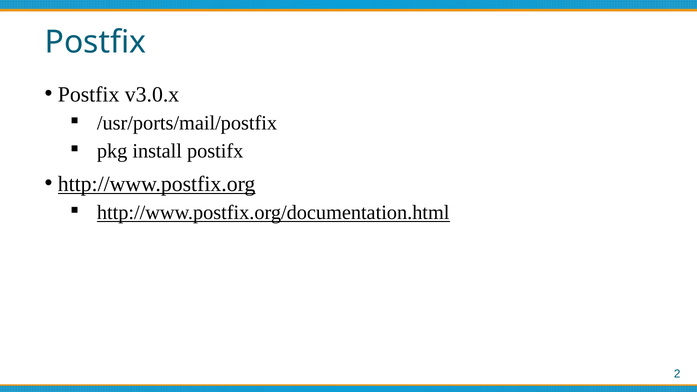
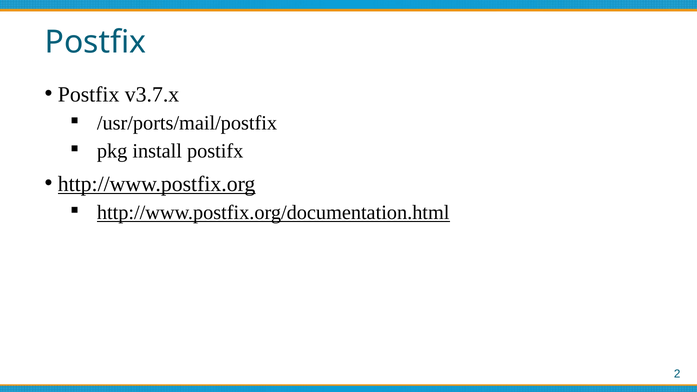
v3.0.x: v3.0.x -> v3.7.x
